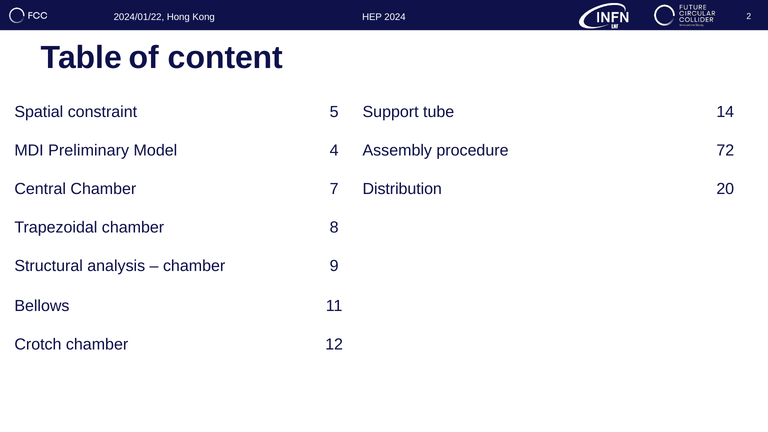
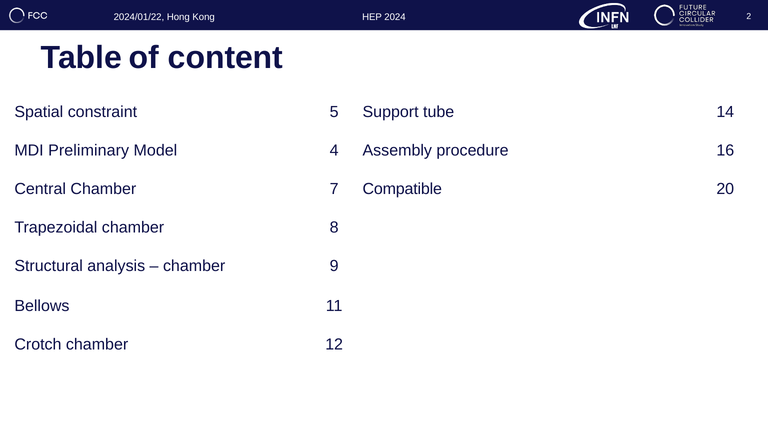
72: 72 -> 16
Distribution: Distribution -> Compatible
